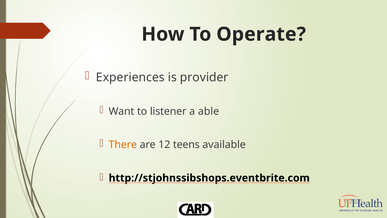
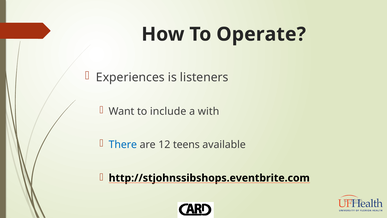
provider: provider -> listeners
listener: listener -> include
able: able -> with
There colour: orange -> blue
